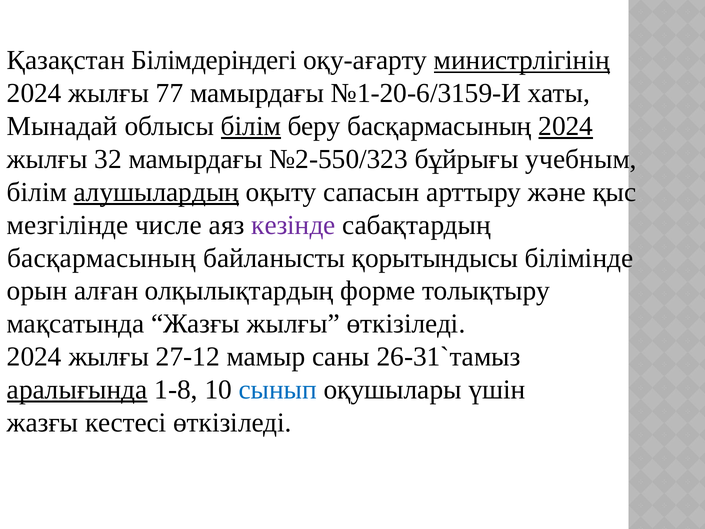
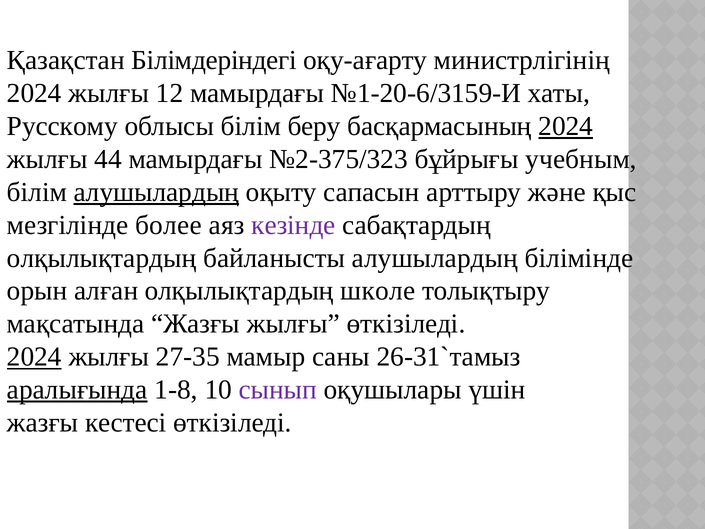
министрлігінің underline: present -> none
77: 77 -> 12
Мынадай: Мынадай -> Русскому
білім at (251, 126) underline: present -> none
32: 32 -> 44
№2-550/323: №2-550/323 -> №2-375/323
числе: числе -> более
басқармасының at (101, 258): басқармасының -> олқылықтардың
байланысты қорытындысы: қорытындысы -> алушылардың
форме: форме -> школе
2024 at (34, 357) underline: none -> present
27-12: 27-12 -> 27-35
сынып colour: blue -> purple
